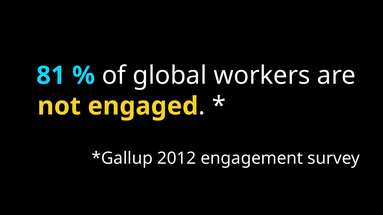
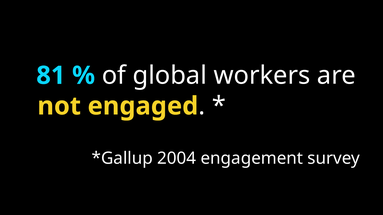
2012: 2012 -> 2004
